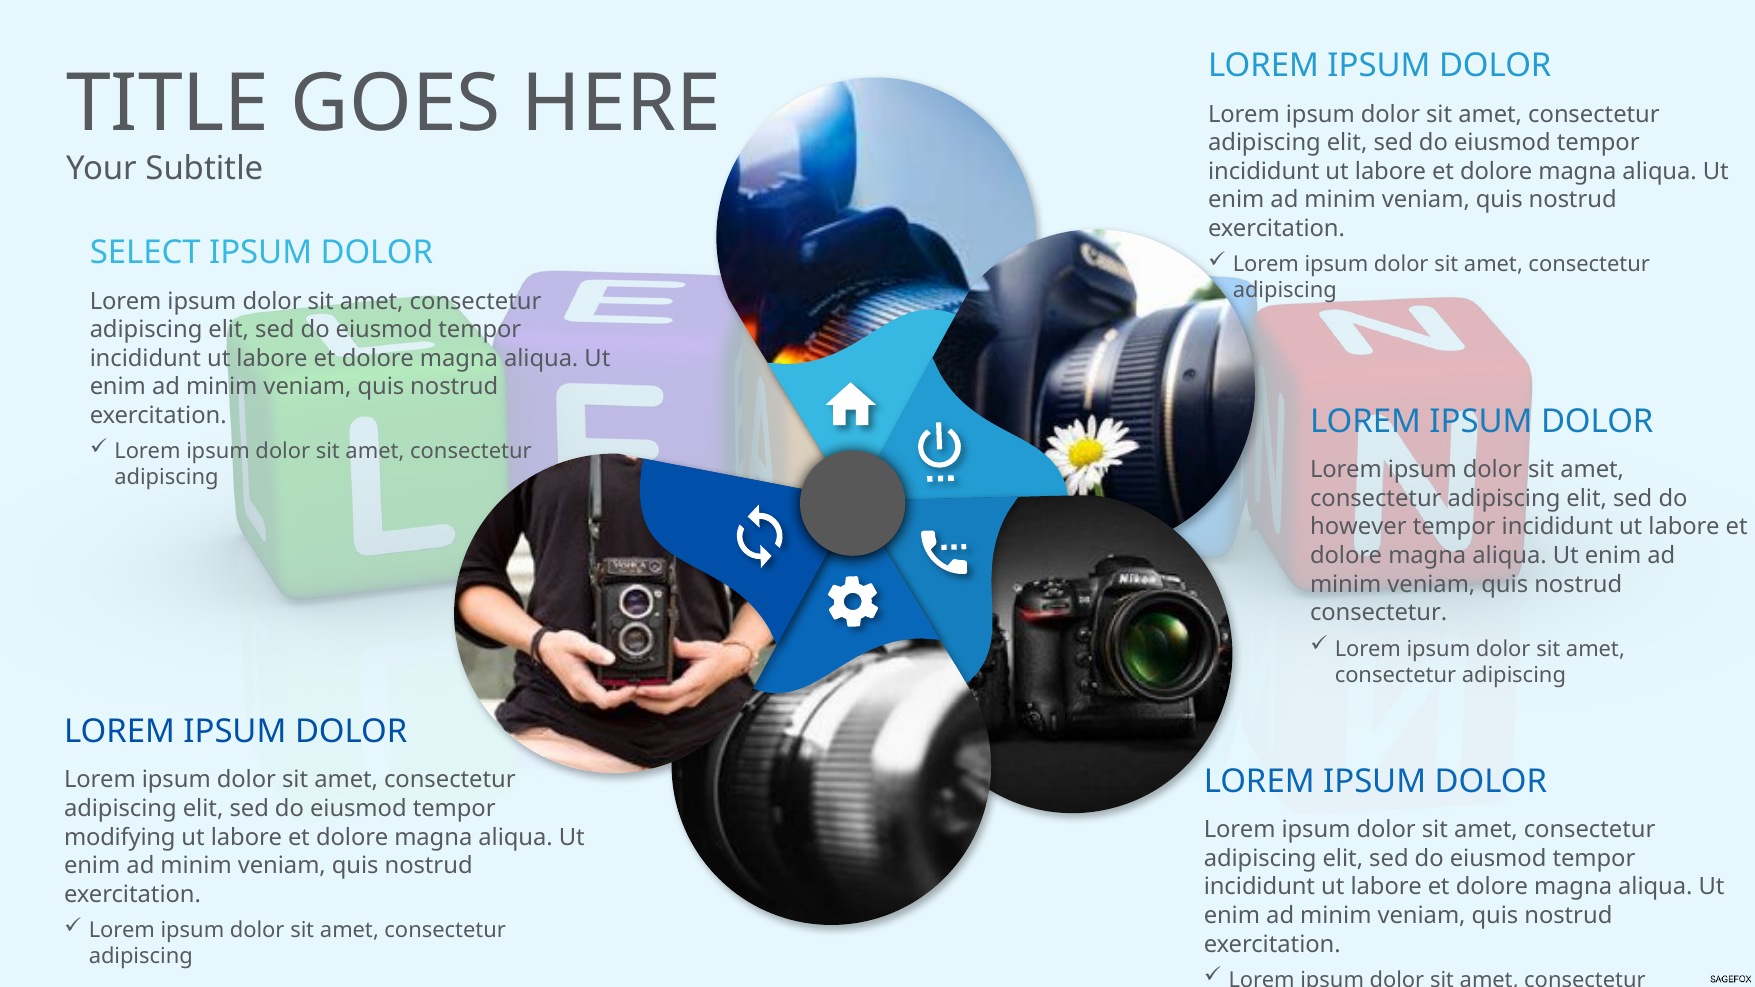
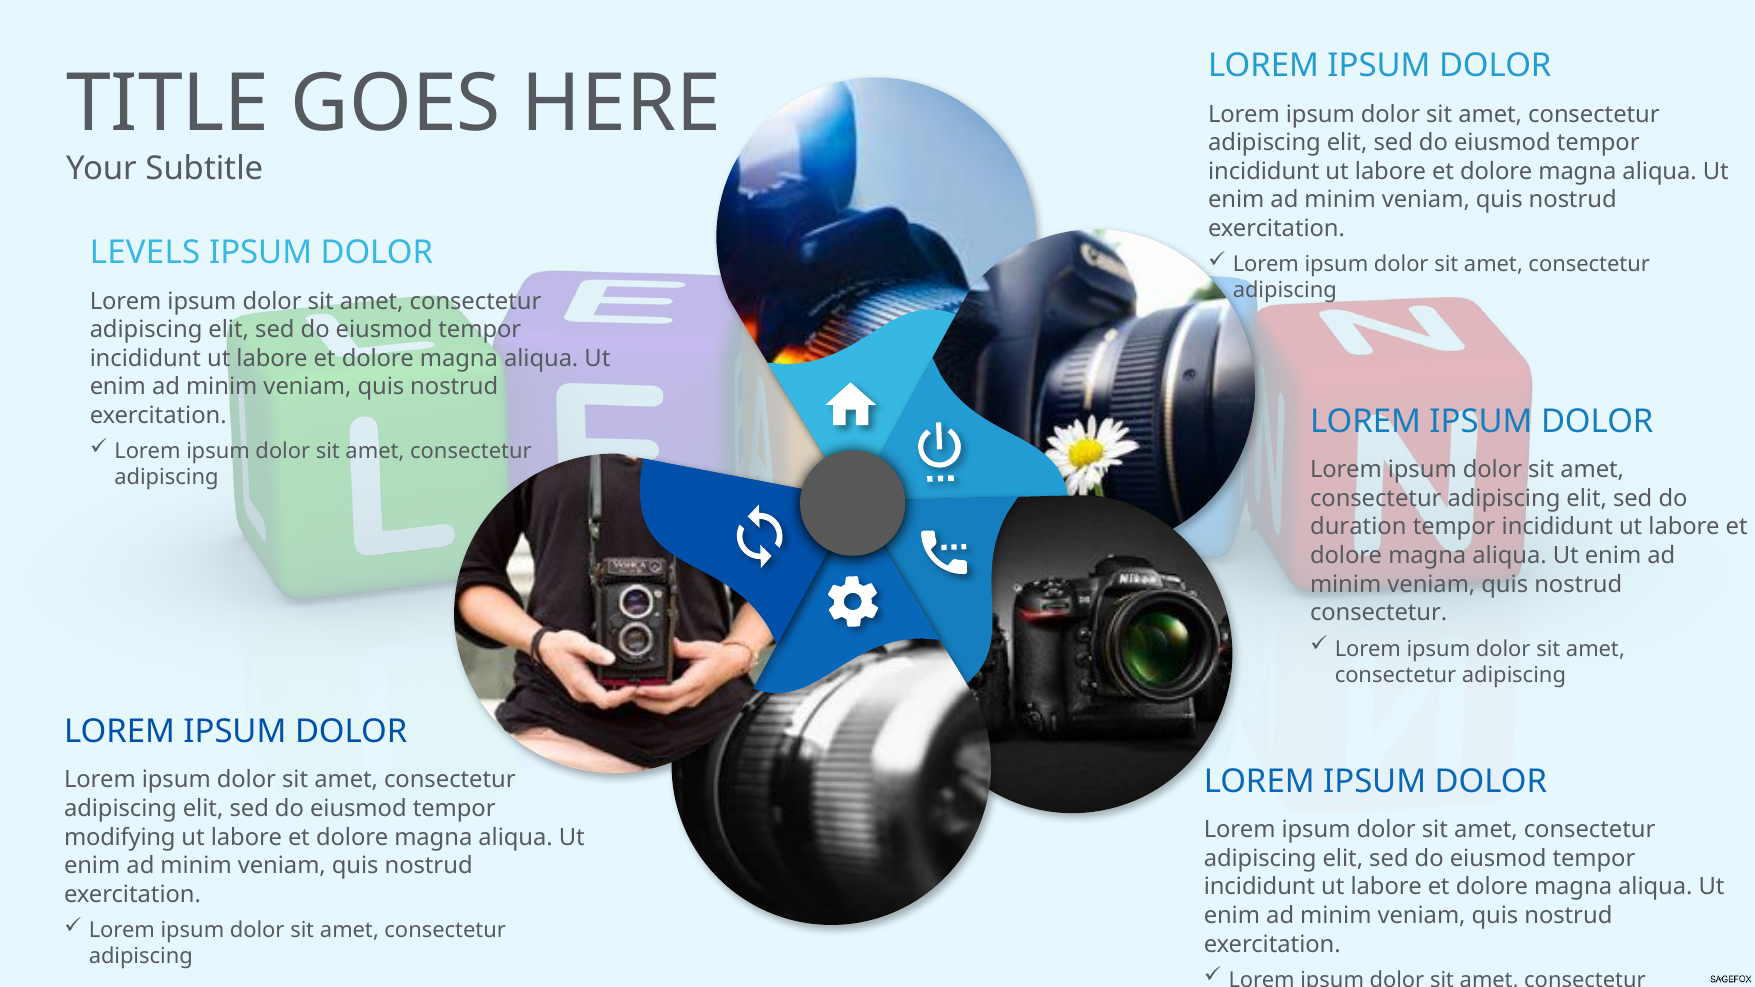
SELECT: SELECT -> LEVELS
however: however -> duration
